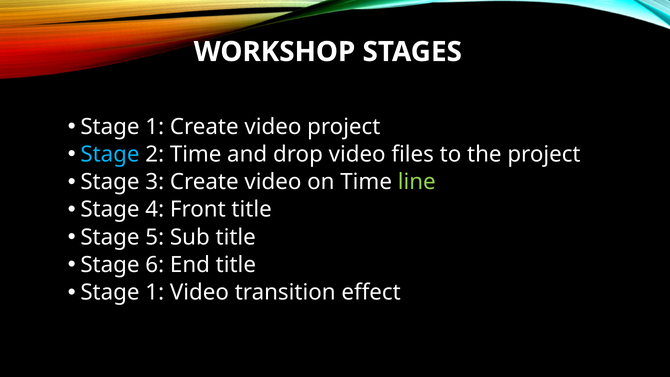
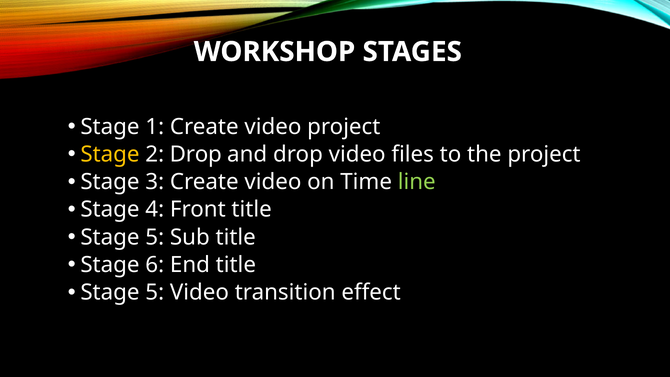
Stage at (110, 154) colour: light blue -> yellow
2 Time: Time -> Drop
1 at (155, 292): 1 -> 5
